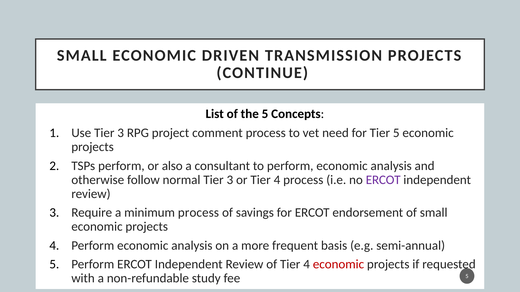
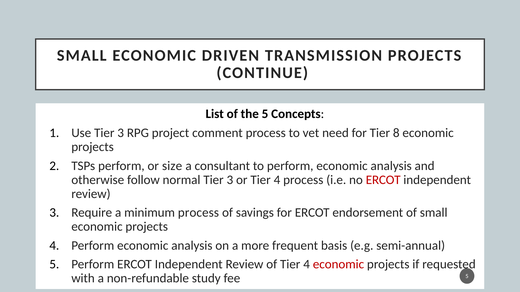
Tier 5: 5 -> 8
also: also -> size
ERCOT at (383, 180) colour: purple -> red
